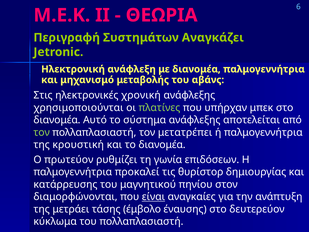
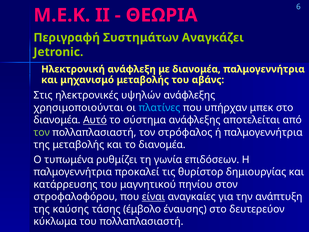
χρονική: χρονική -> υψηλών
πλατίνες colour: light green -> light blue
Αυτό underline: none -> present
μετατρέπει: μετατρέπει -> στρόφαλος
της κρουστική: κρουστική -> μεταβολής
πρωτεύον: πρωτεύον -> τυπωμένα
διαμορφώνονται: διαμορφώνονται -> στροφαλοφόρου
μετράει: μετράει -> καύσης
